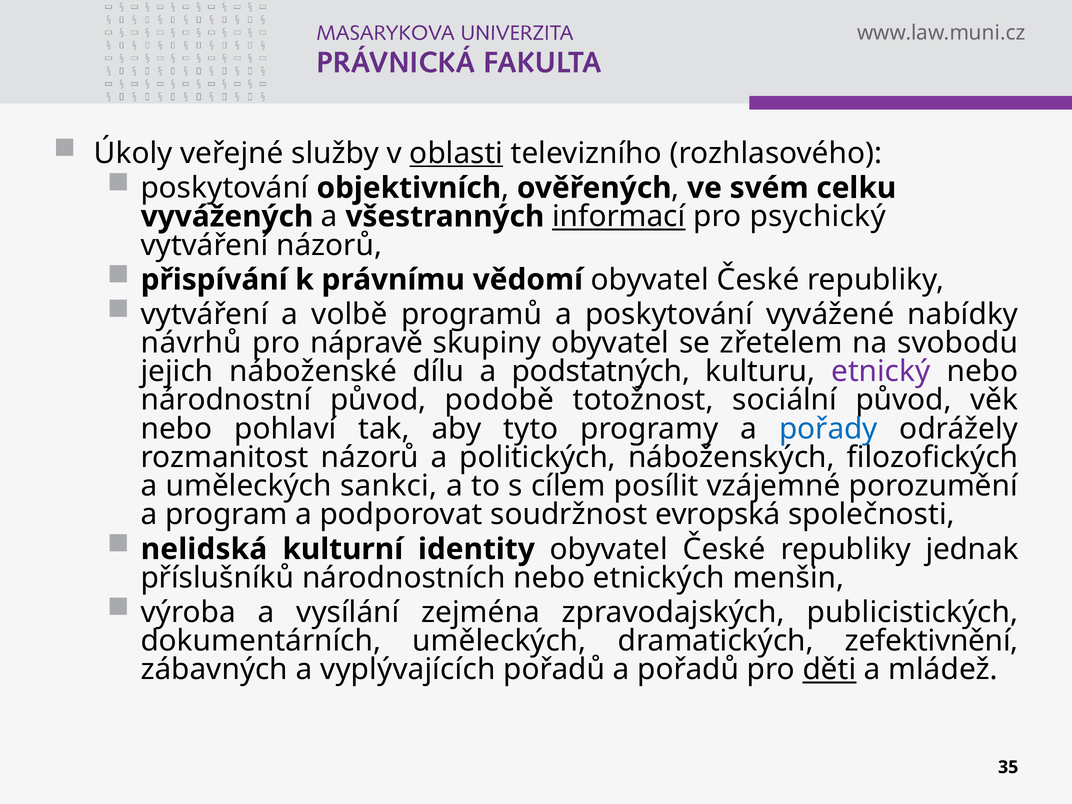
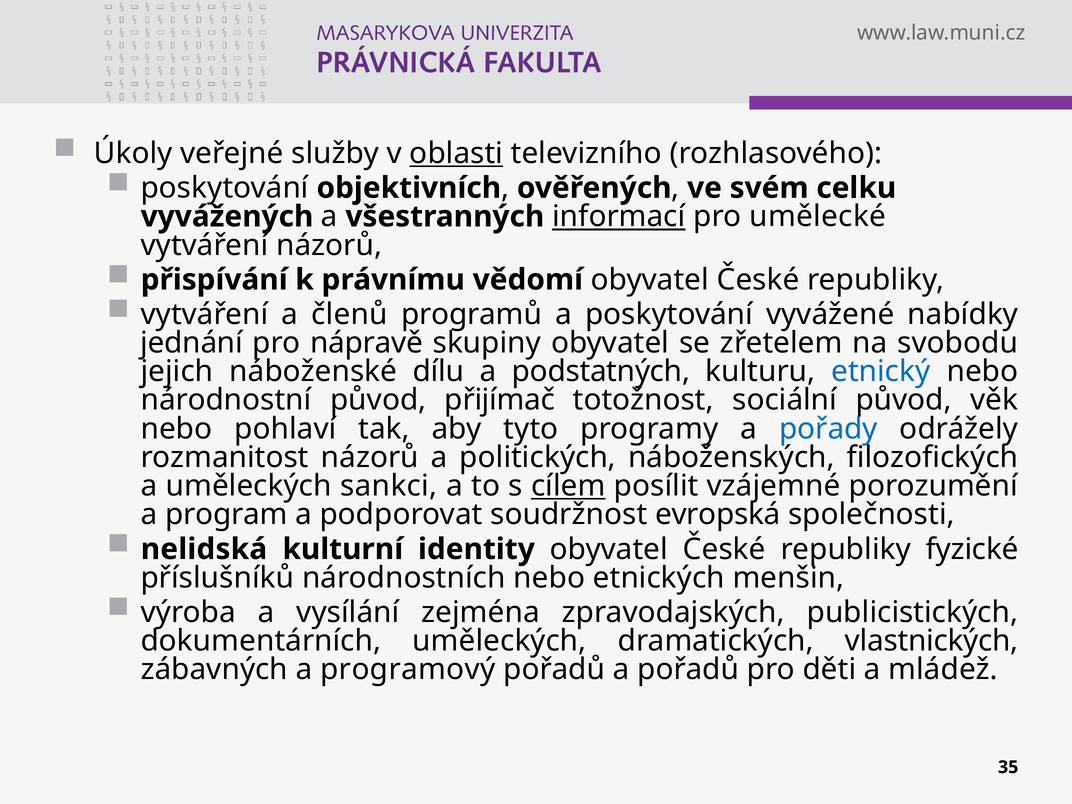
psychický: psychický -> umělecké
volbě: volbě -> členů
návrhů: návrhů -> jednání
etnický colour: purple -> blue
podobě: podobě -> přijímač
cílem underline: none -> present
jednak: jednak -> fyzické
zefektivnění: zefektivnění -> vlastnických
vyplývajících: vyplývajících -> programový
děti underline: present -> none
